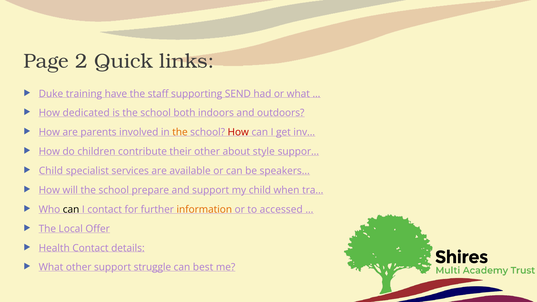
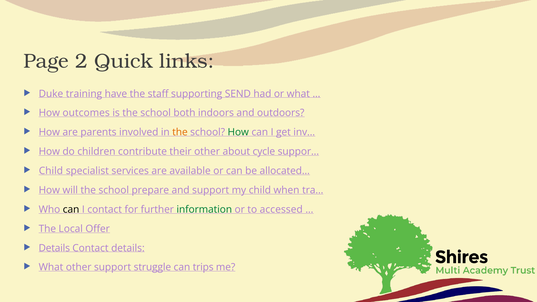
dedicated: dedicated -> outcomes
How at (238, 132) colour: red -> green
style: style -> cycle
speakers: speakers -> allocated
information colour: orange -> green
Health at (54, 248): Health -> Details
best: best -> trips
